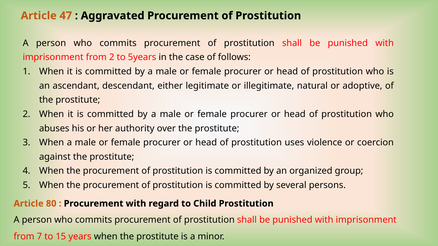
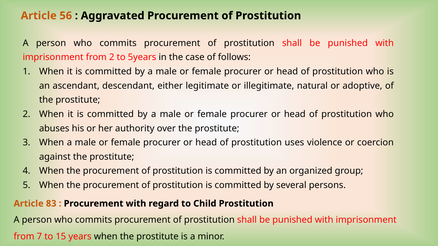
47: 47 -> 56
80: 80 -> 83
